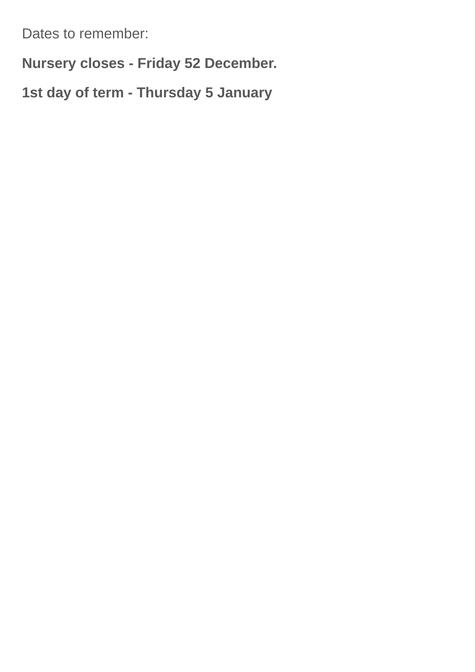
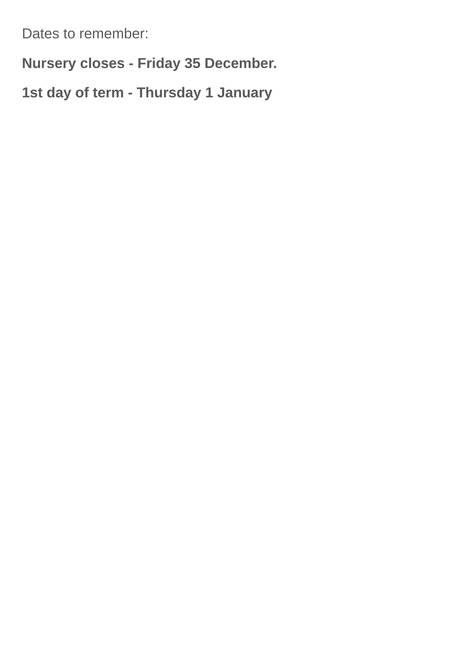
52: 52 -> 35
5: 5 -> 1
